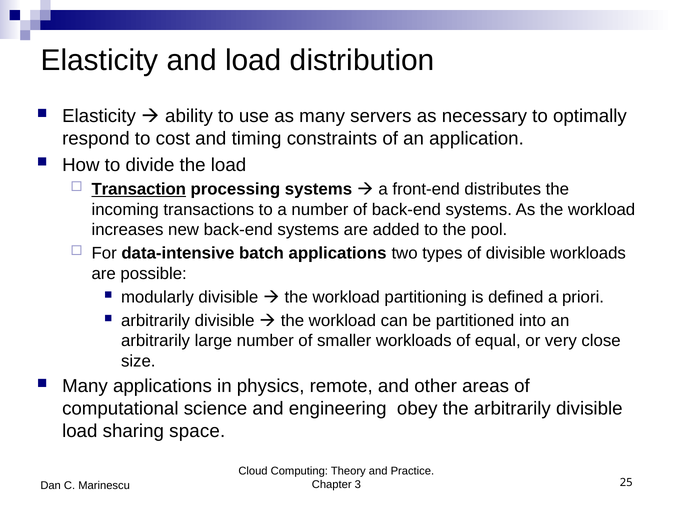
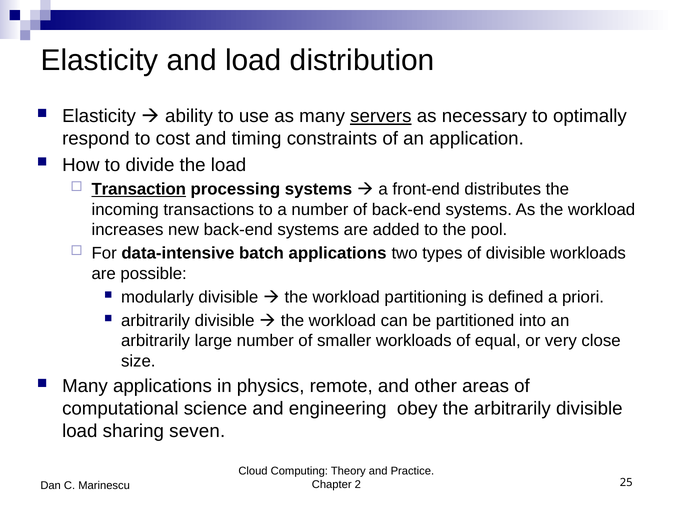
servers underline: none -> present
space: space -> seven
3: 3 -> 2
